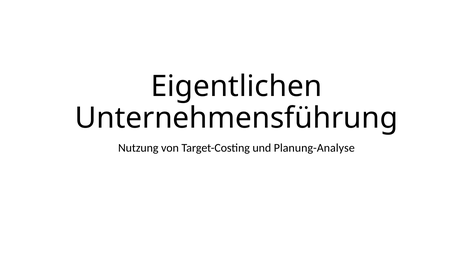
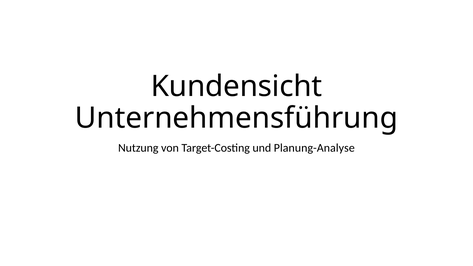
Eigentlichen: Eigentlichen -> Kundensicht
